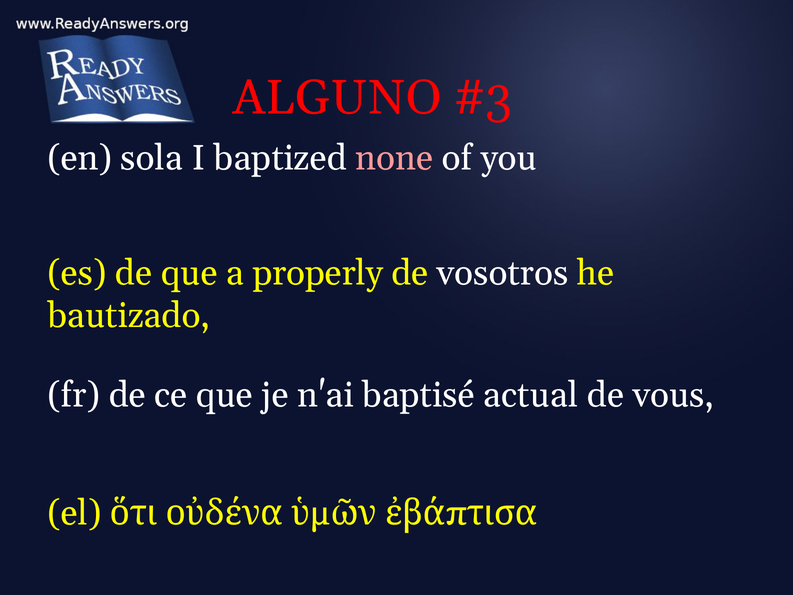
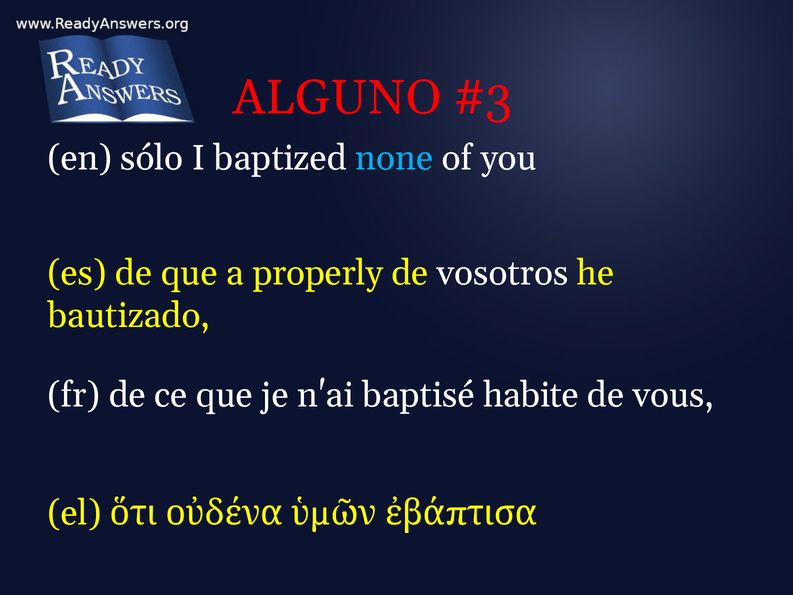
sola: sola -> sólo
none colour: pink -> light blue
actual: actual -> habite
